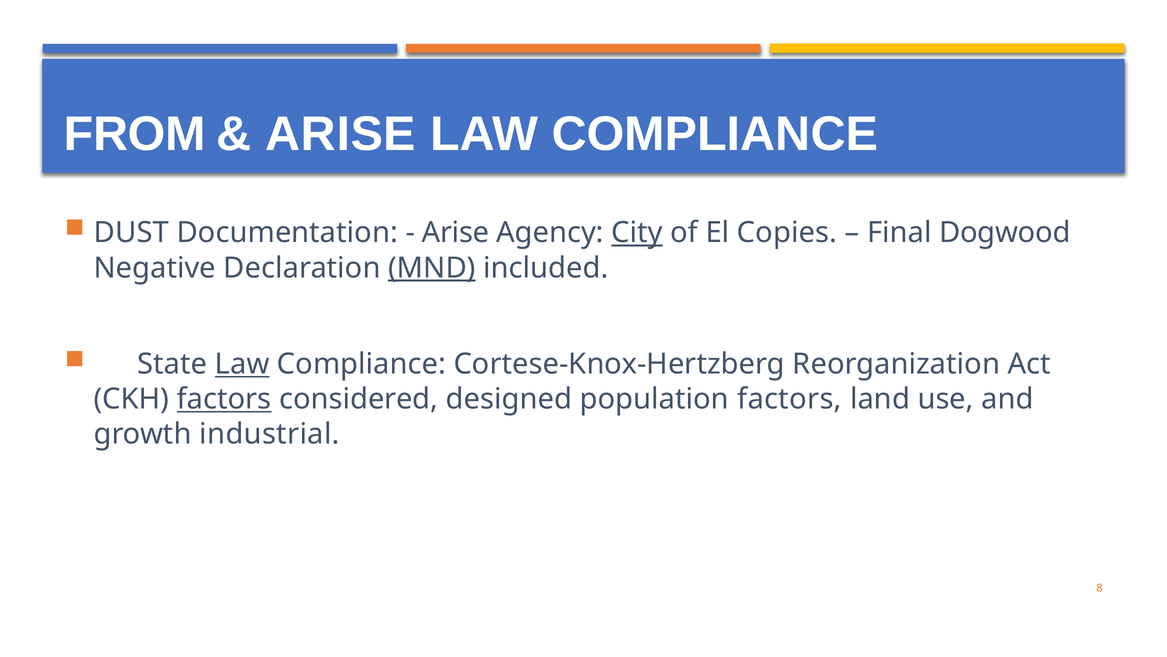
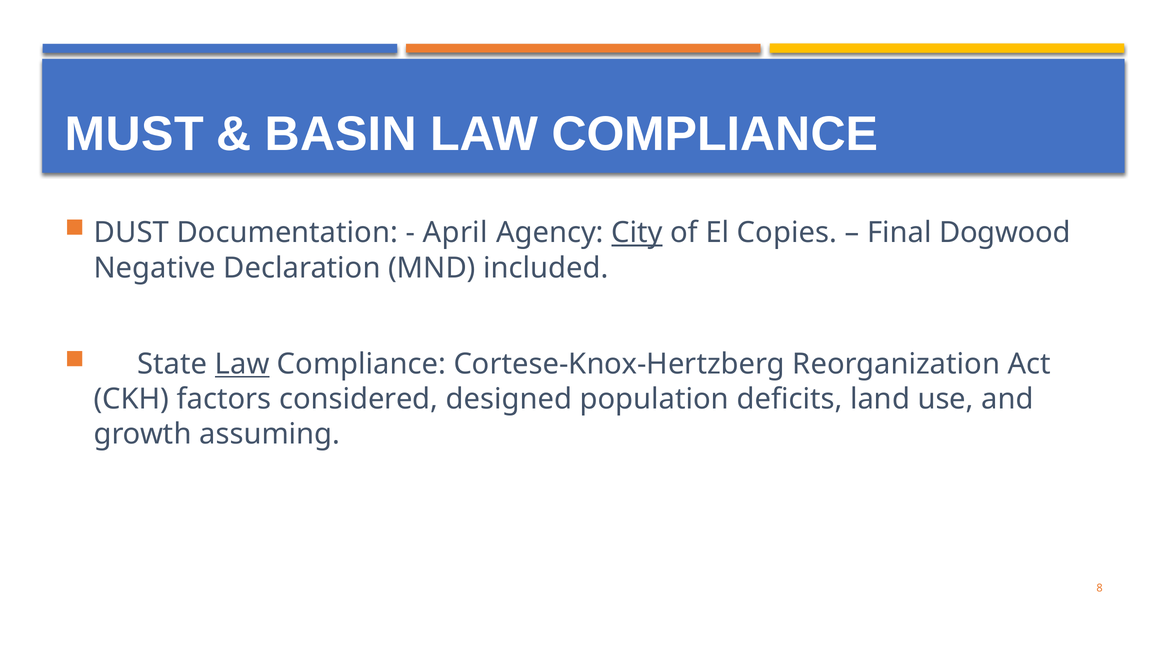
FROM: FROM -> MUST
ARISE at (341, 134): ARISE -> BASIN
Arise at (456, 233): Arise -> April
MND underline: present -> none
factors at (224, 399) underline: present -> none
population factors: factors -> deficits
industrial: industrial -> assuming
